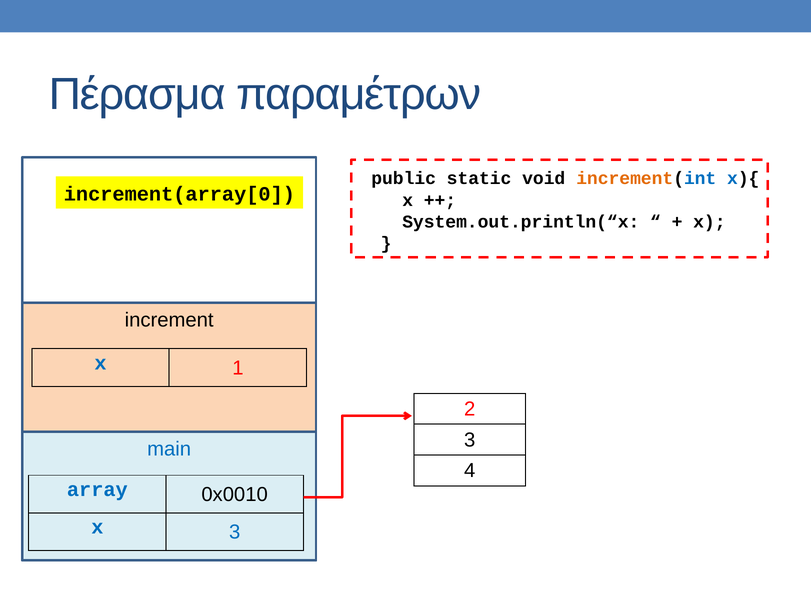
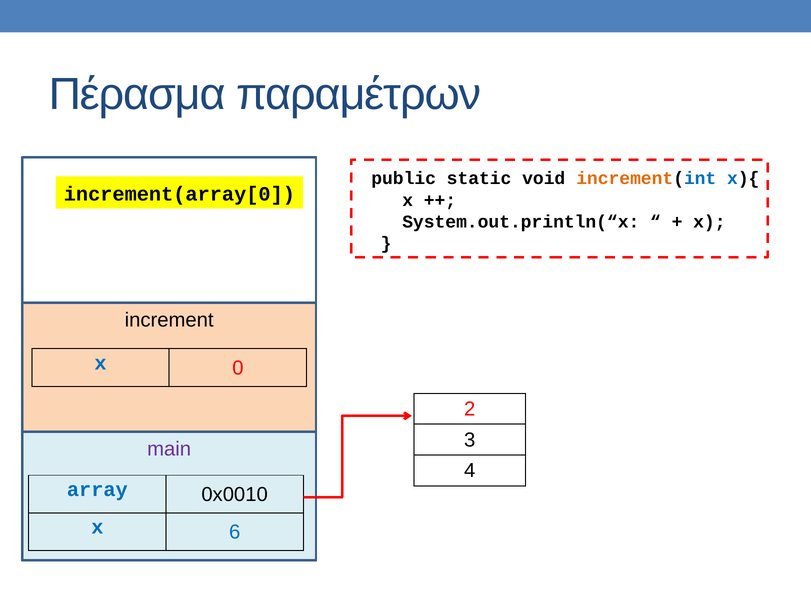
1: 1 -> 0
main colour: blue -> purple
x 3: 3 -> 6
